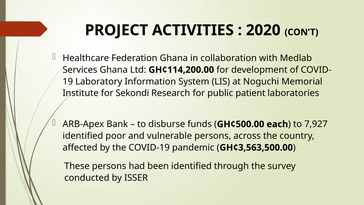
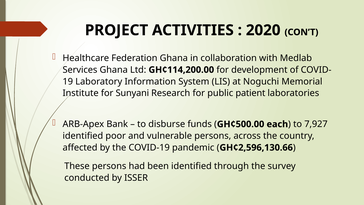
Sekondi: Sekondi -> Sunyani
GH¢3,563,500.00: GH¢3,563,500.00 -> GH¢2,596,130.66
